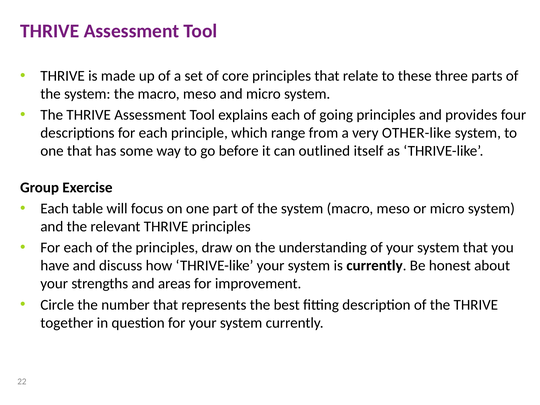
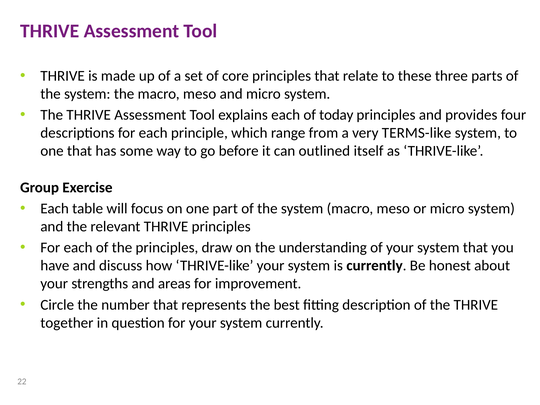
going: going -> today
OTHER-like: OTHER-like -> TERMS-like
